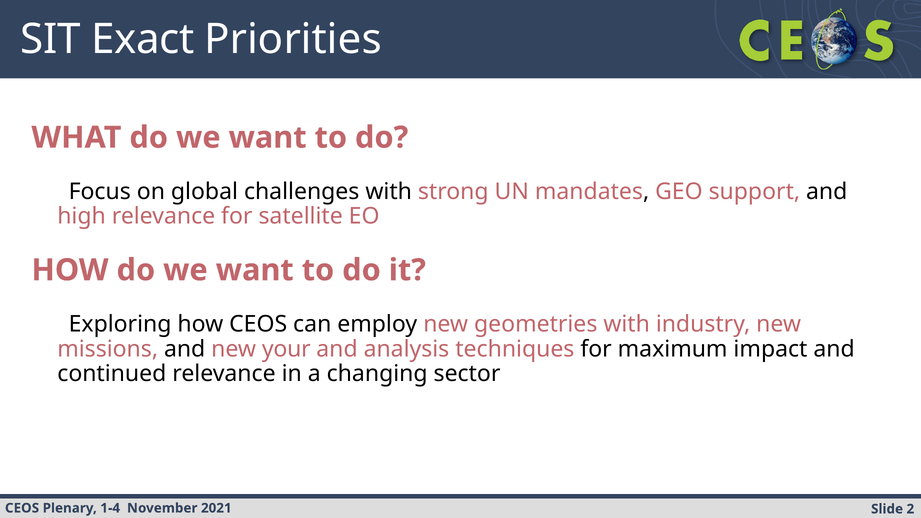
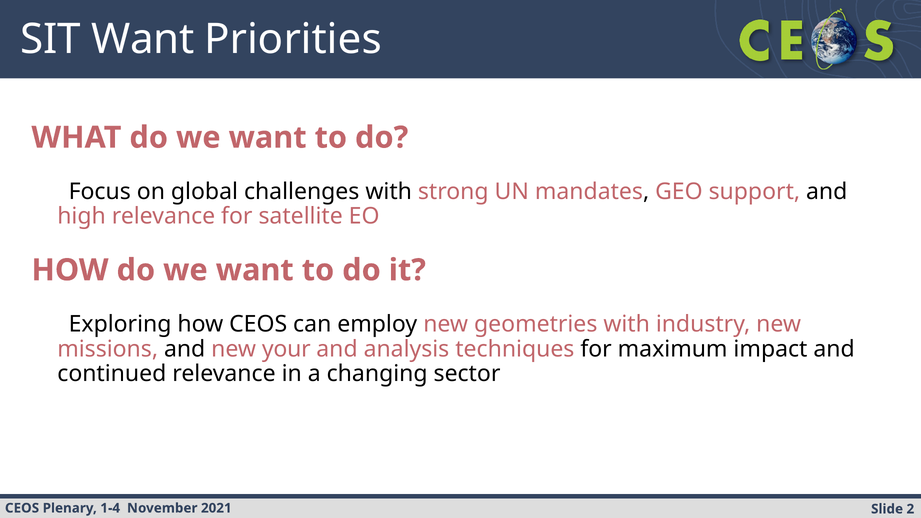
SIT Exact: Exact -> Want
